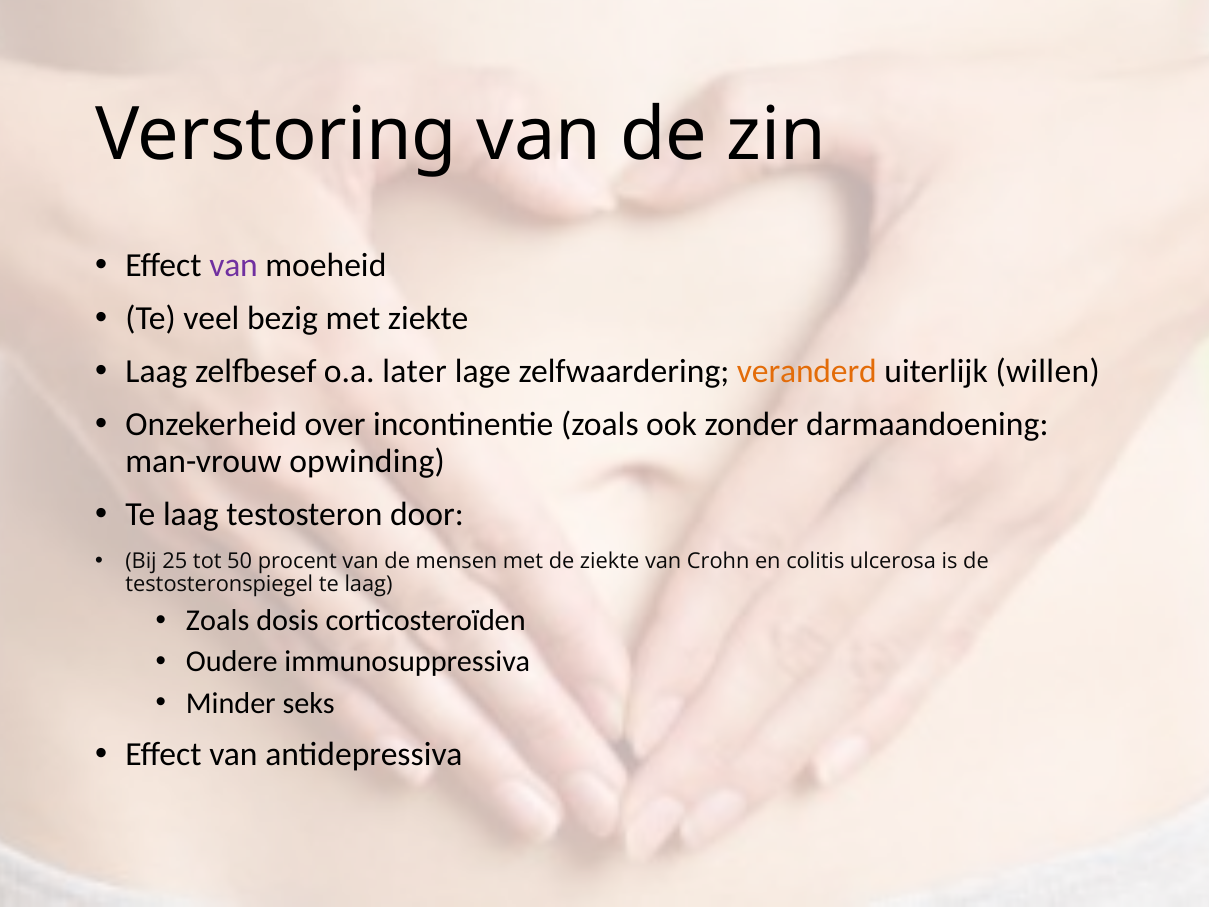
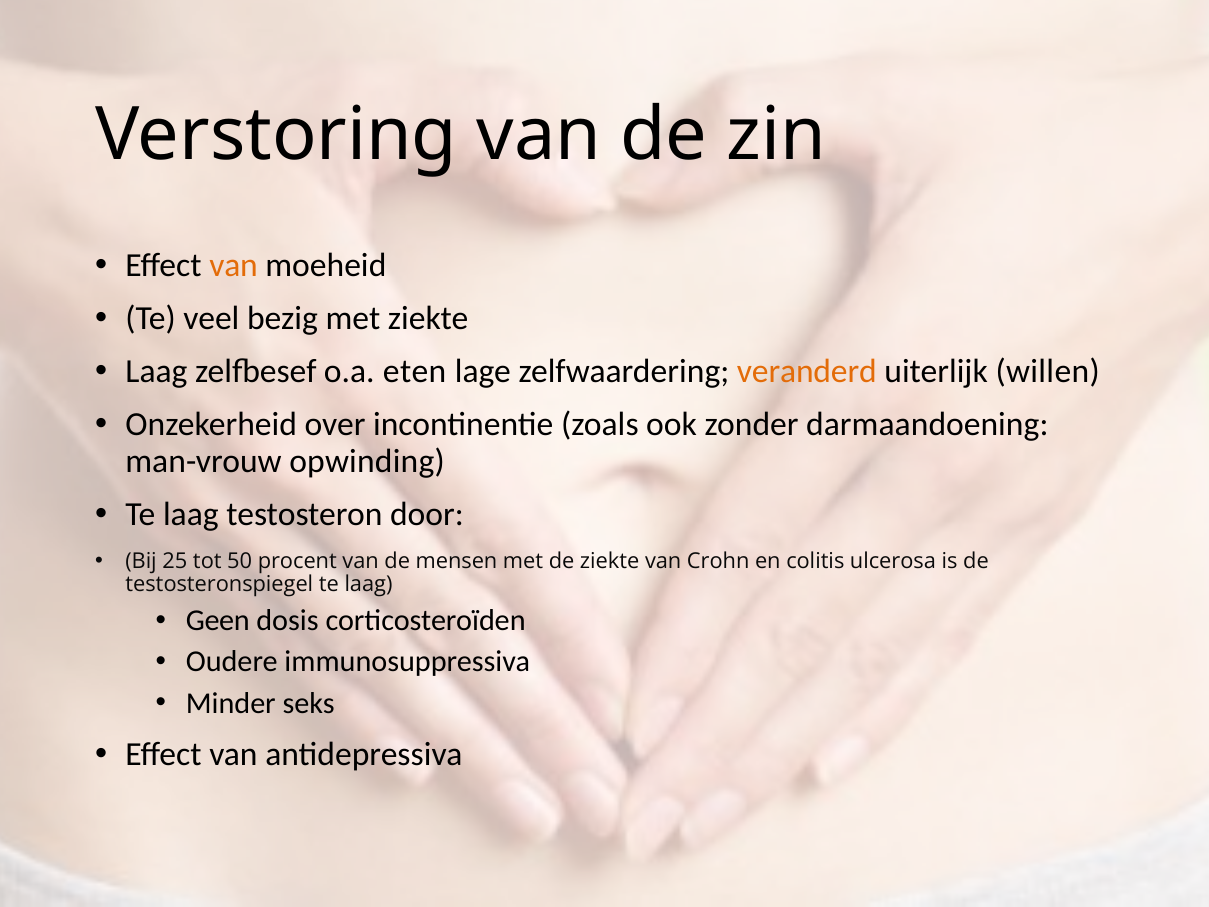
van at (234, 265) colour: purple -> orange
later: later -> eten
Zoals at (218, 621): Zoals -> Geen
